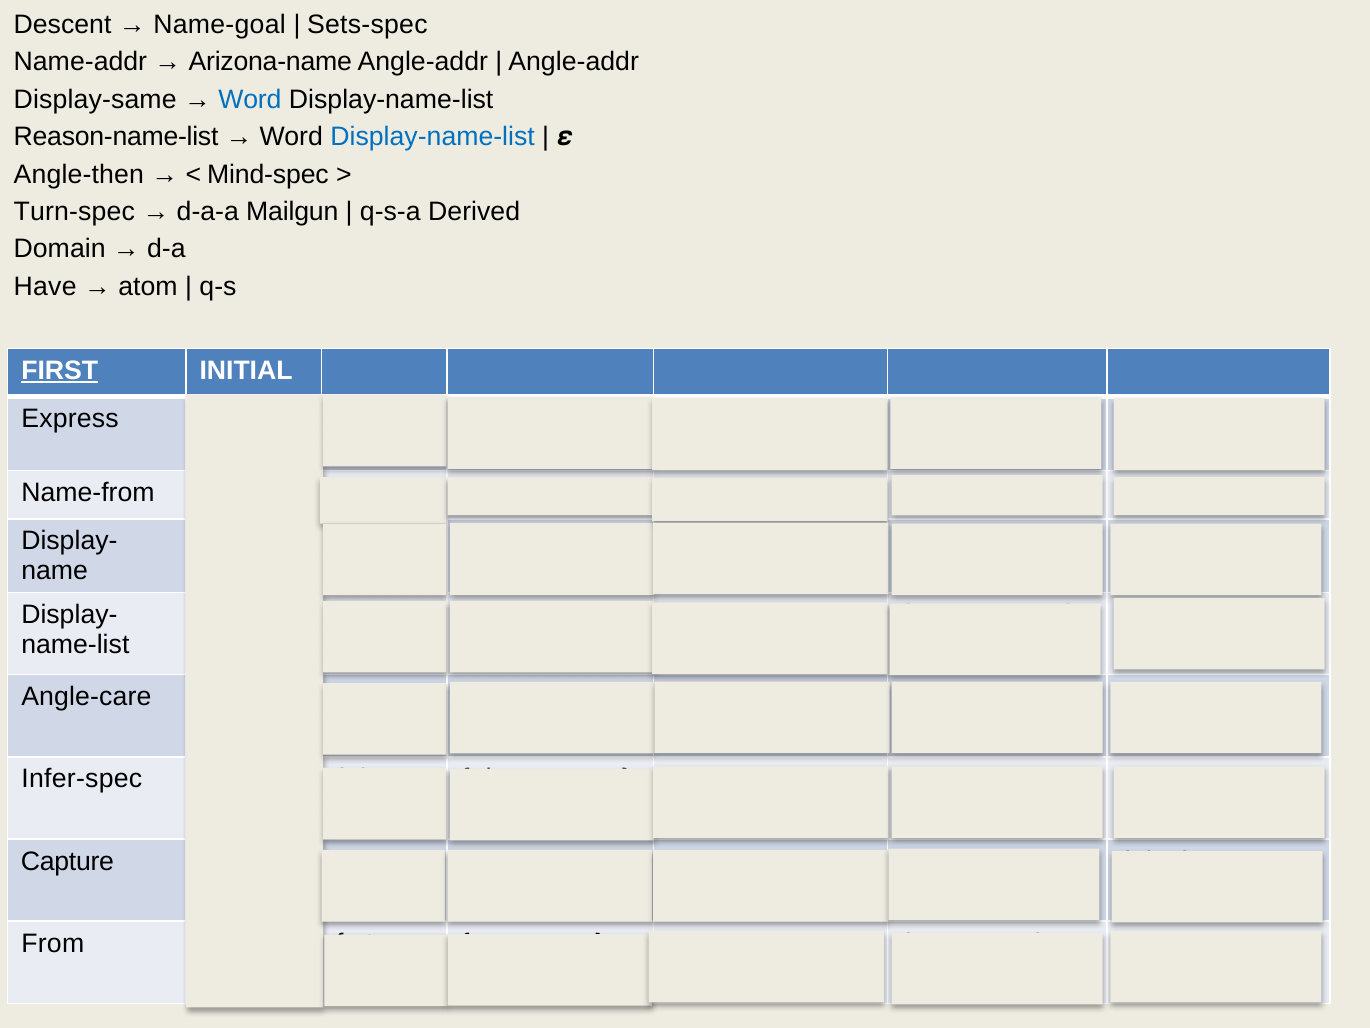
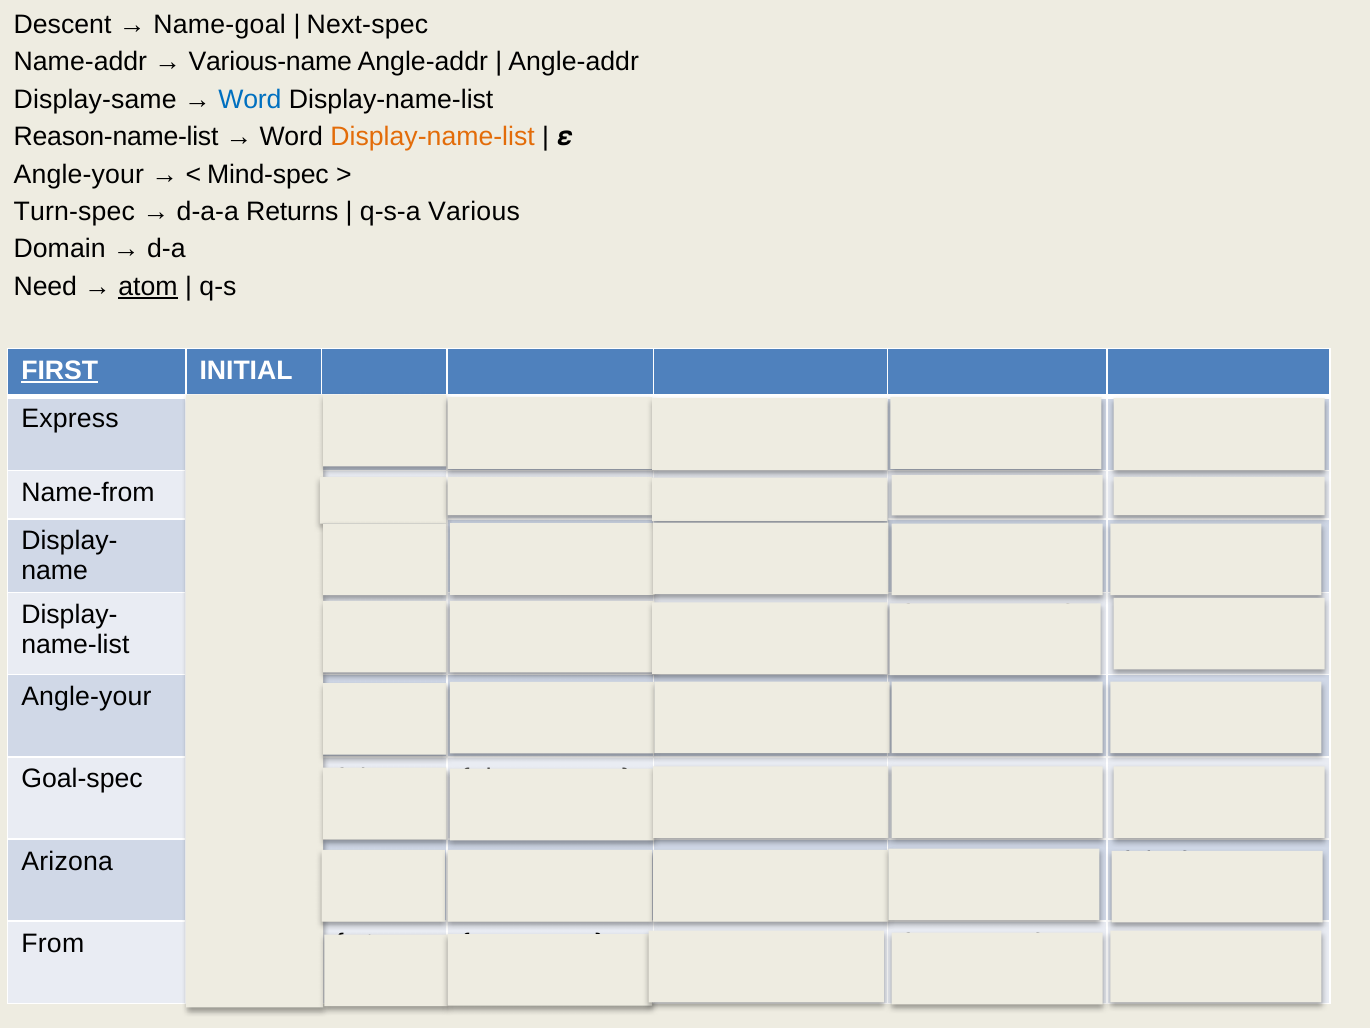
Sets-spec: Sets-spec -> Next-spec
Arizona-name: Arizona-name -> Various-name
Display-name-list at (433, 137) colour: blue -> orange
Angle-then at (79, 174): Angle-then -> Angle-your
Mailgun: Mailgun -> Returns
Derived: Derived -> Various
Have: Have -> Need
atom at (148, 286) underline: none -> present
Angle-care at (86, 697): Angle-care -> Angle-your
Infer-spec: Infer-spec -> Goal-spec
Capture: Capture -> Arizona
